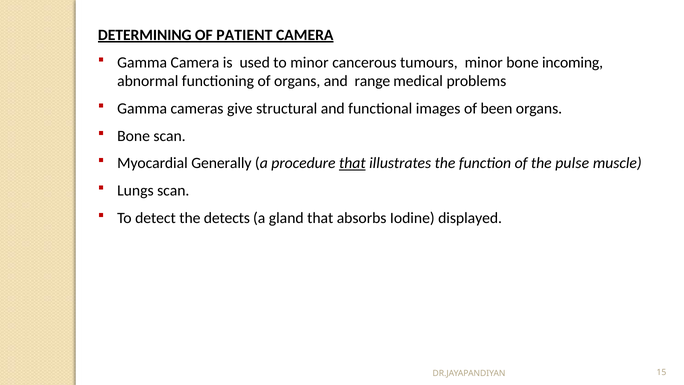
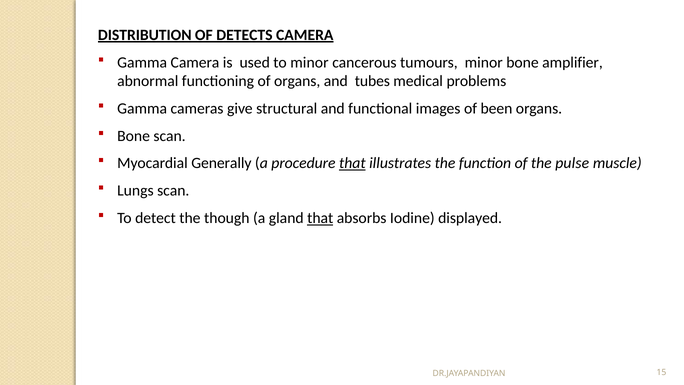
DETERMINING: DETERMINING -> DISTRIBUTION
PATIENT: PATIENT -> DETECTS
incoming: incoming -> amplifier
range: range -> tubes
detects: detects -> though
that at (320, 218) underline: none -> present
